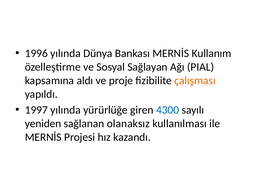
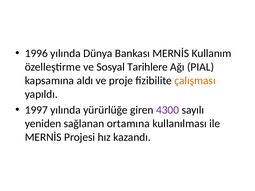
Sağlayan: Sağlayan -> Tarihlere
4300 colour: blue -> purple
olanaksız: olanaksız -> ortamına
